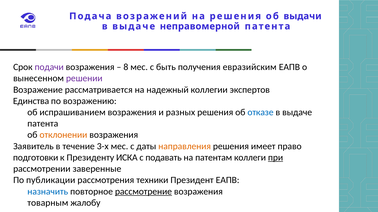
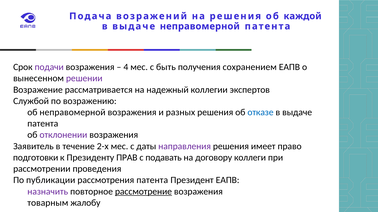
выдачи: выдачи -> каждой
8: 8 -> 4
евразийским: евразийским -> сохранением
Единства: Единства -> Службой
об испрашиванием: испрашиванием -> неправомерной
отклонении colour: orange -> purple
3-х: 3-х -> 2-х
направления colour: orange -> purple
ИСКА: ИСКА -> ПРАВ
патентам: патентам -> договору
при underline: present -> none
заверенные: заверенные -> проведения
рассмотрения техники: техники -> патента
назначить colour: blue -> purple
